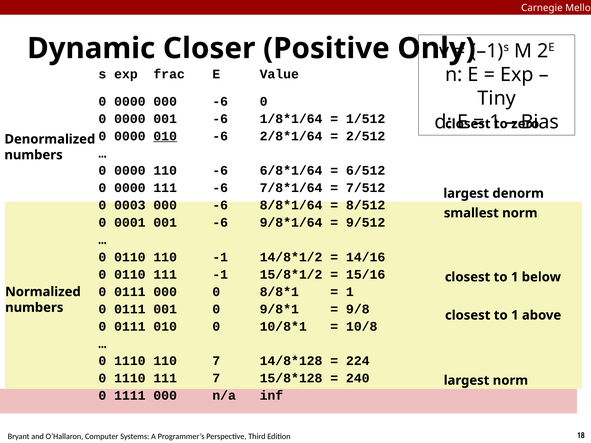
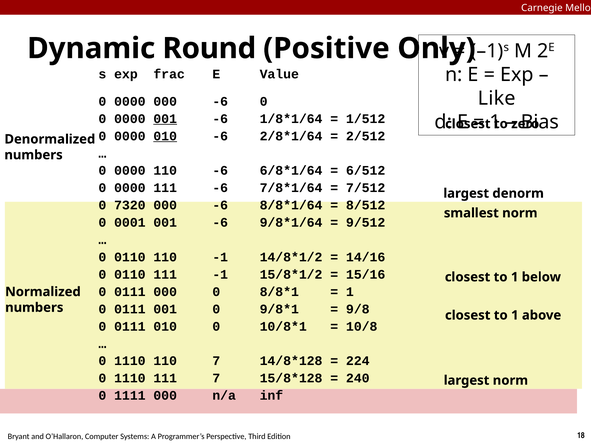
Closer: Closer -> Round
Tiny: Tiny -> Like
001 at (165, 119) underline: none -> present
0003: 0003 -> 7320
